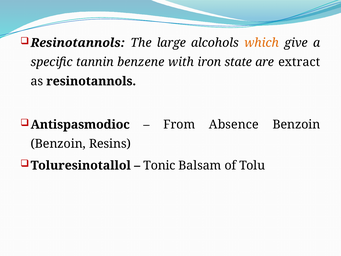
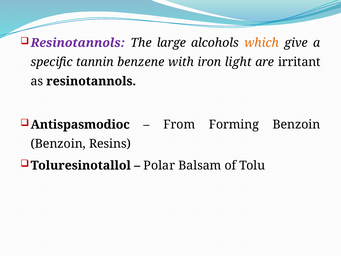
Resinotannols at (78, 43) colour: black -> purple
state: state -> light
extract: extract -> irritant
Absence: Absence -> Forming
Tonic: Tonic -> Polar
